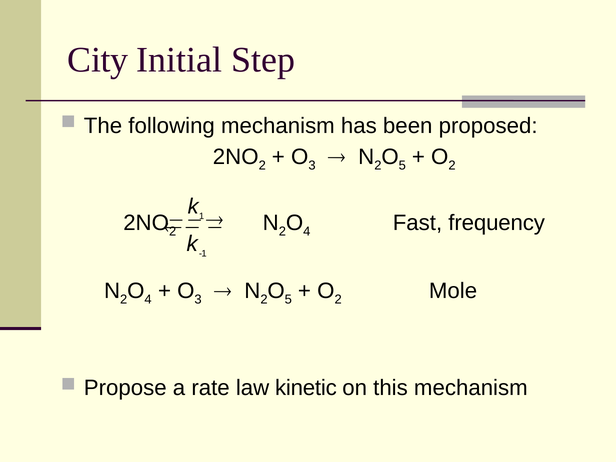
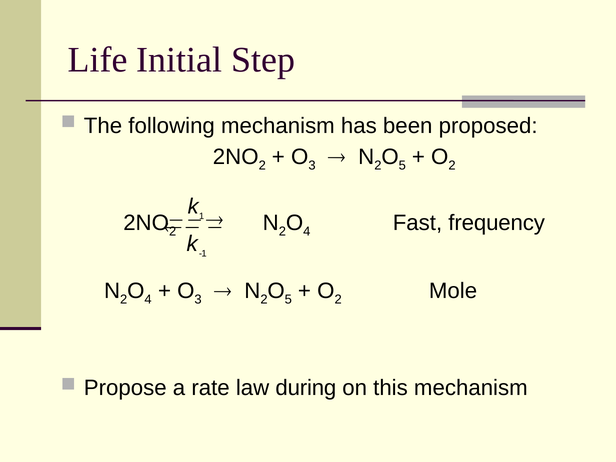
City: City -> Life
kinetic: kinetic -> during
